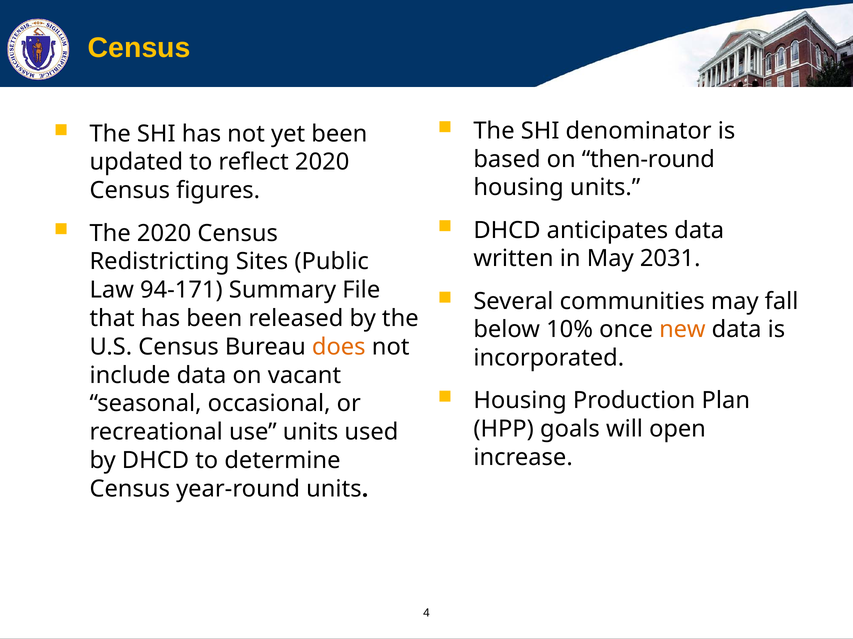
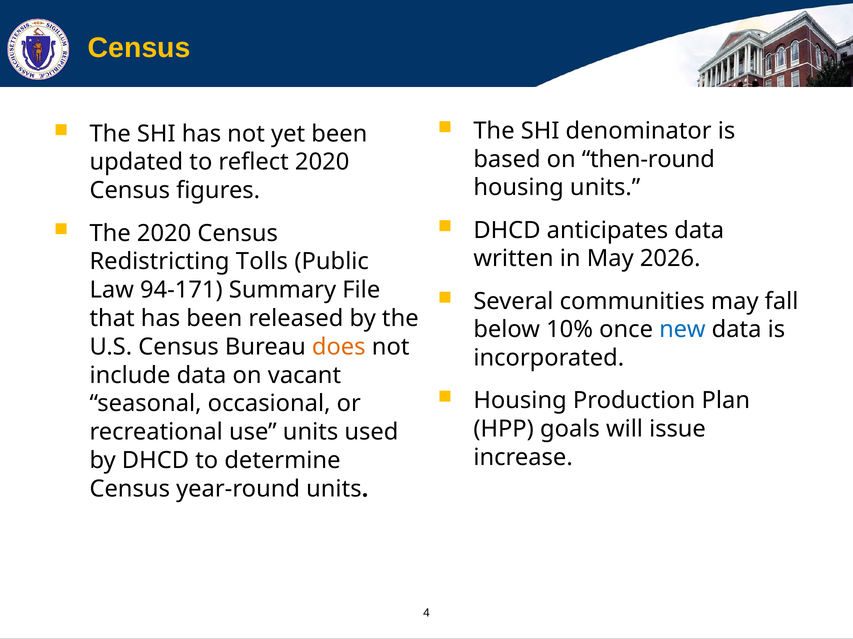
2031: 2031 -> 2026
Sites: Sites -> Tolls
new colour: orange -> blue
open: open -> issue
